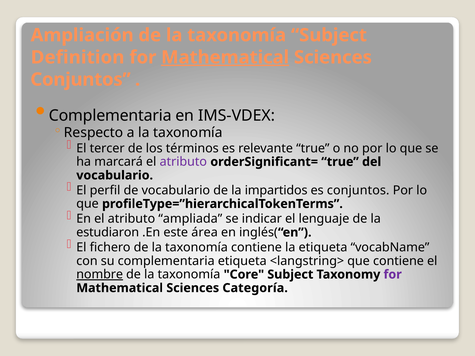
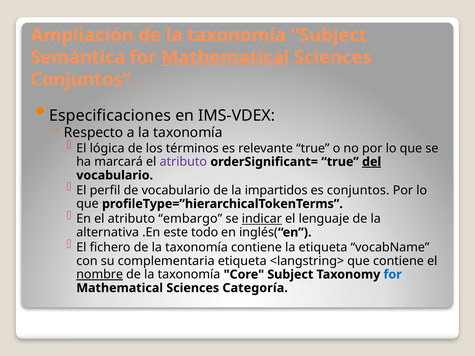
Definition: Definition -> Semántica
Complementaria at (110, 116): Complementaria -> Especificaciones
tercer: tercer -> lógica
del underline: none -> present
ampliada: ampliada -> embargo
indicar underline: none -> present
estudiaron: estudiaron -> alternativa
área: área -> todo
for at (393, 275) colour: purple -> blue
